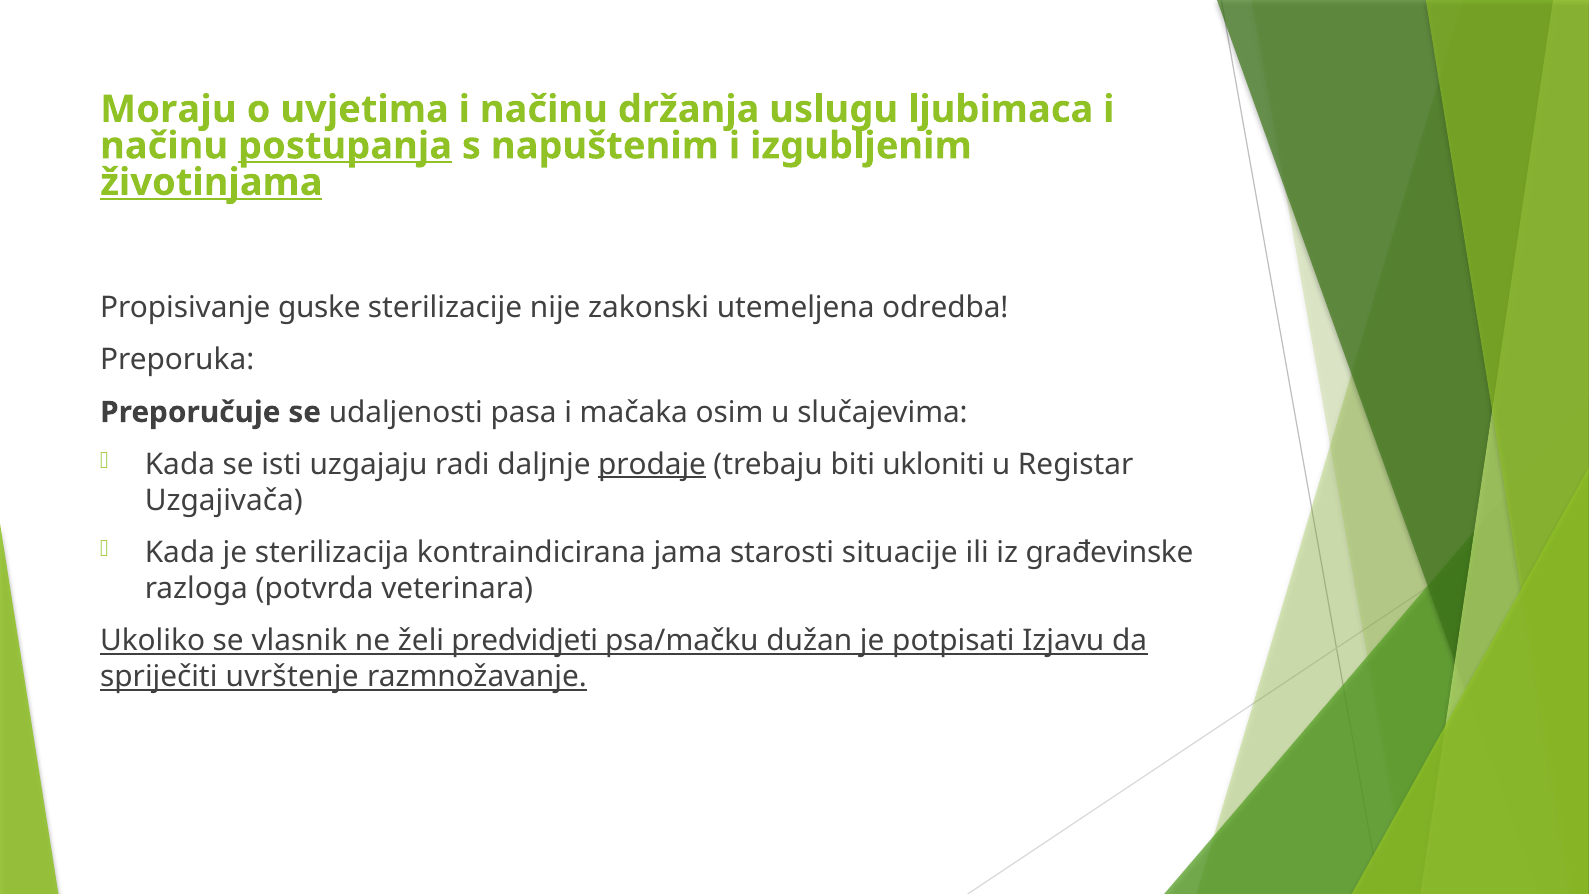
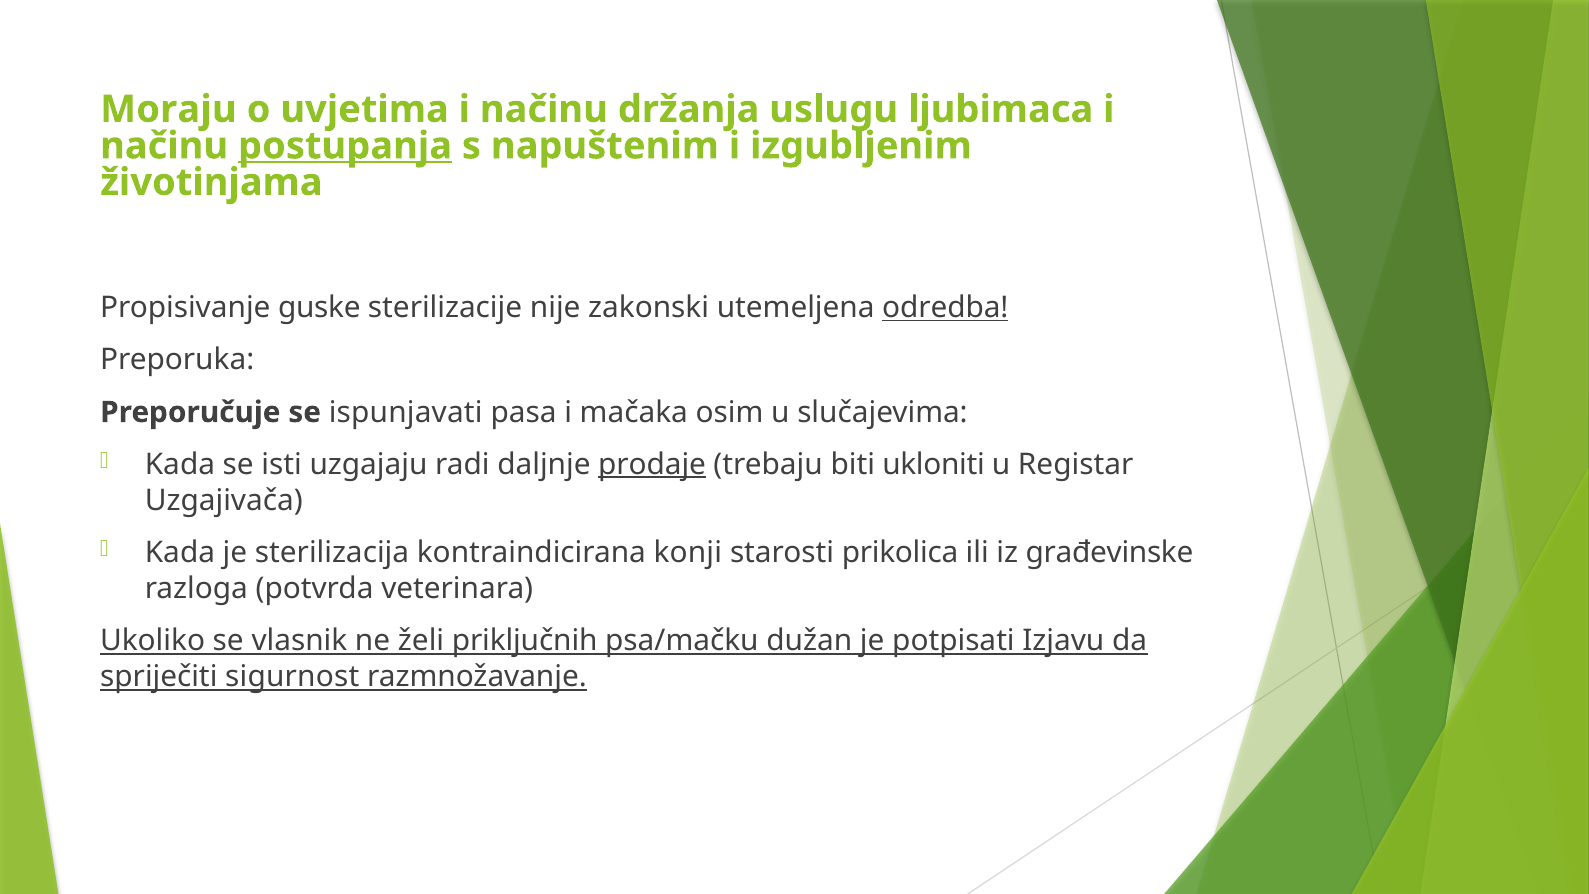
životinjama underline: present -> none
odredba underline: none -> present
udaljenosti: udaljenosti -> ispunjavati
jama: jama -> konji
situacije: situacije -> prikolica
predvidjeti: predvidjeti -> priključnih
uvrštenje: uvrštenje -> sigurnost
